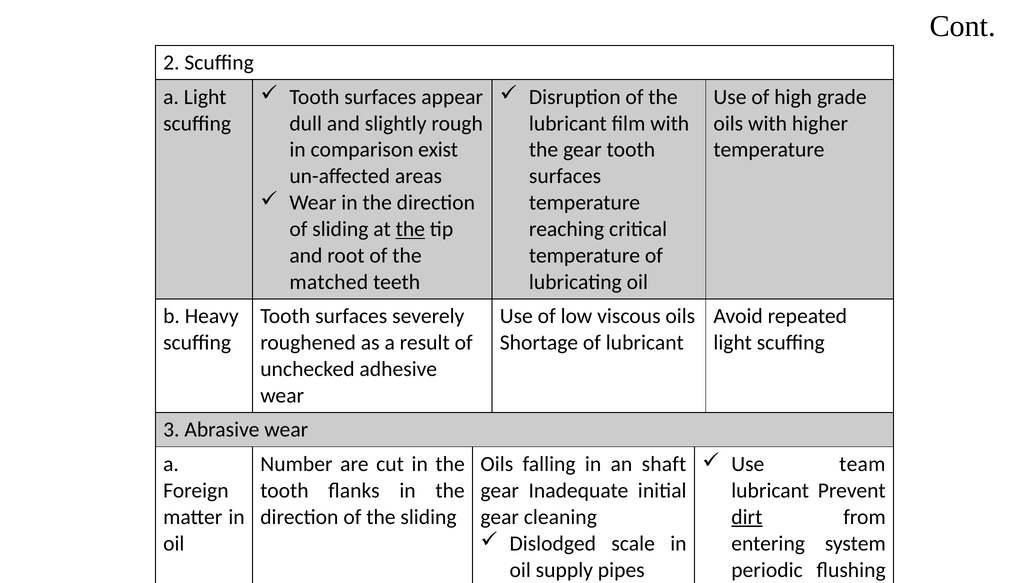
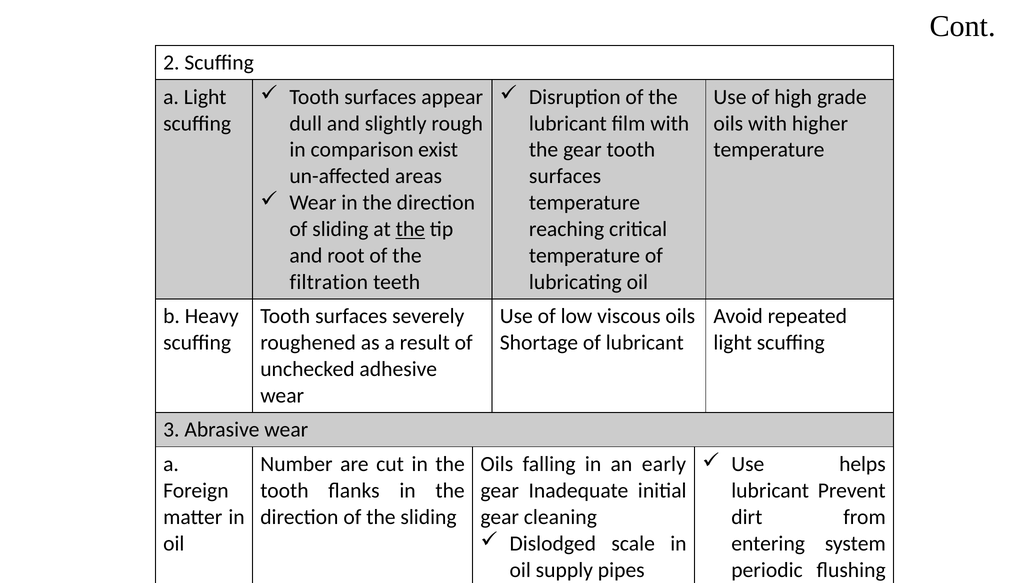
matched: matched -> filtration
team: team -> helps
shaft: shaft -> early
dirt underline: present -> none
